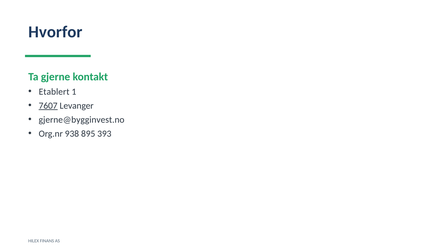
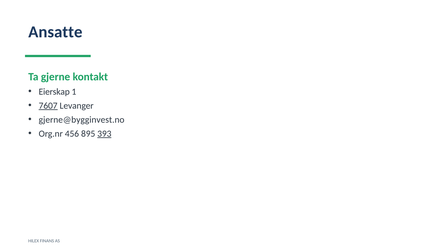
Hvorfor: Hvorfor -> Ansatte
Etablert: Etablert -> Eierskap
938: 938 -> 456
393 underline: none -> present
